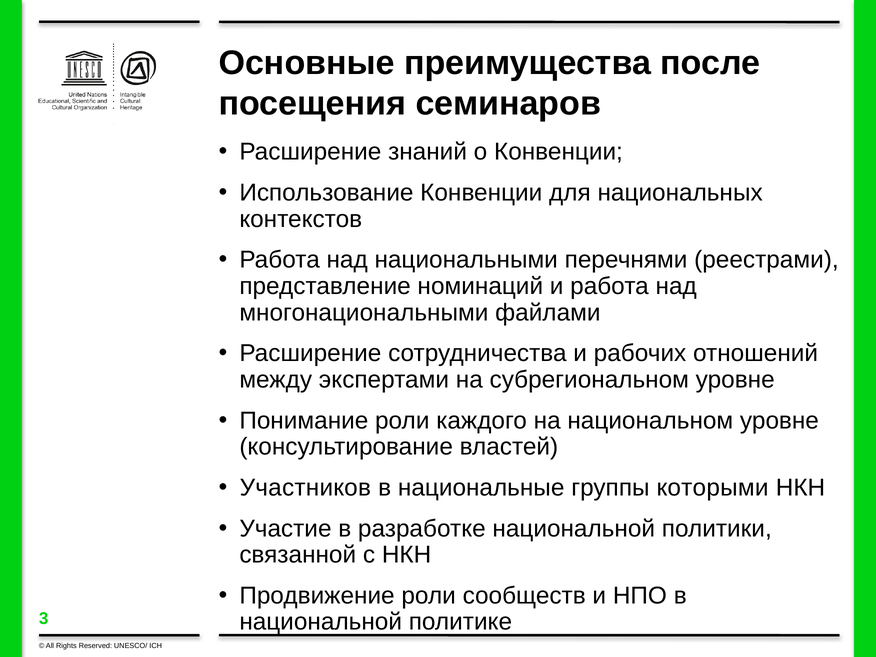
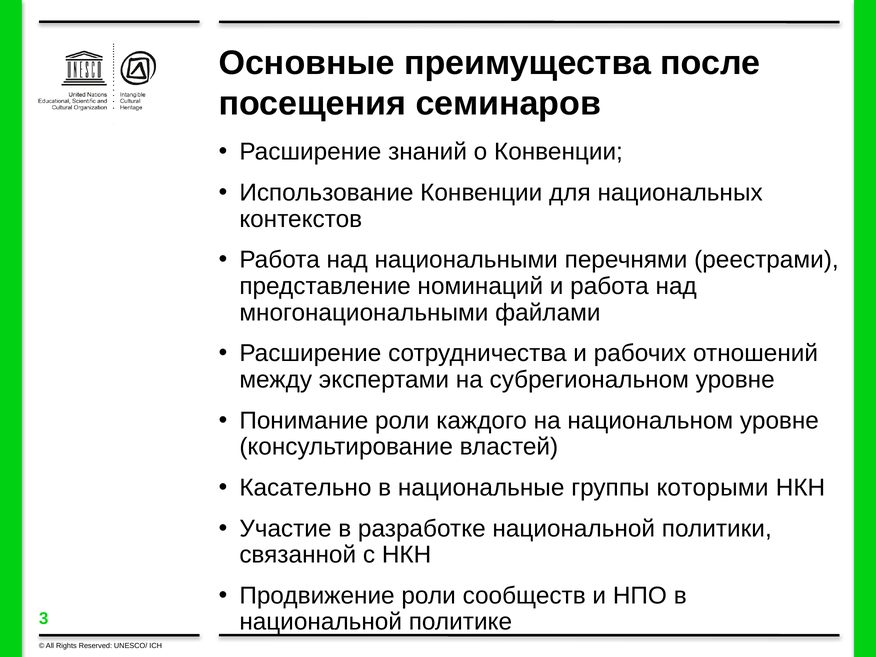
Участников: Участников -> Касательно
